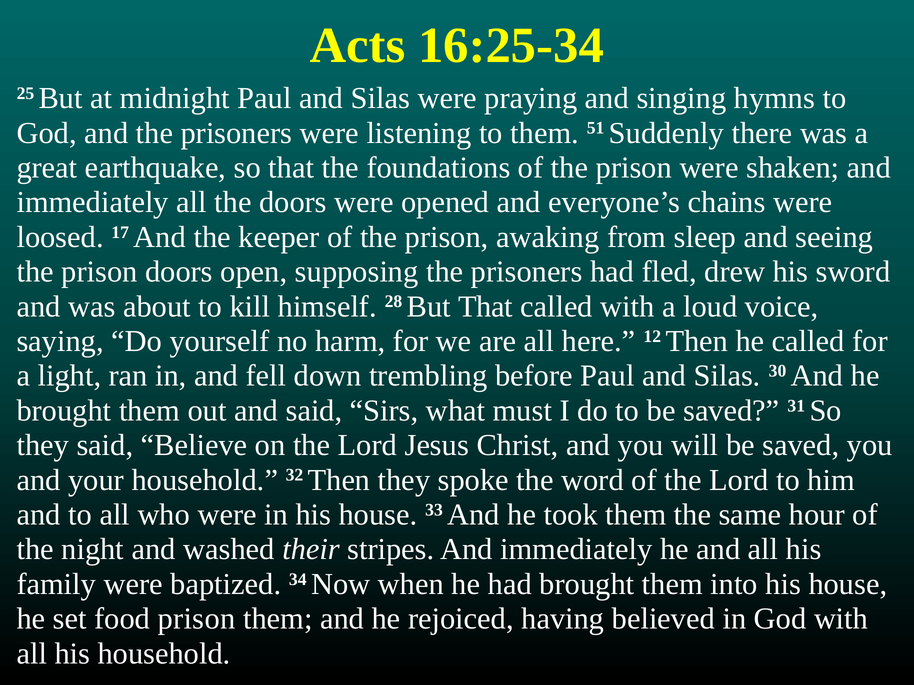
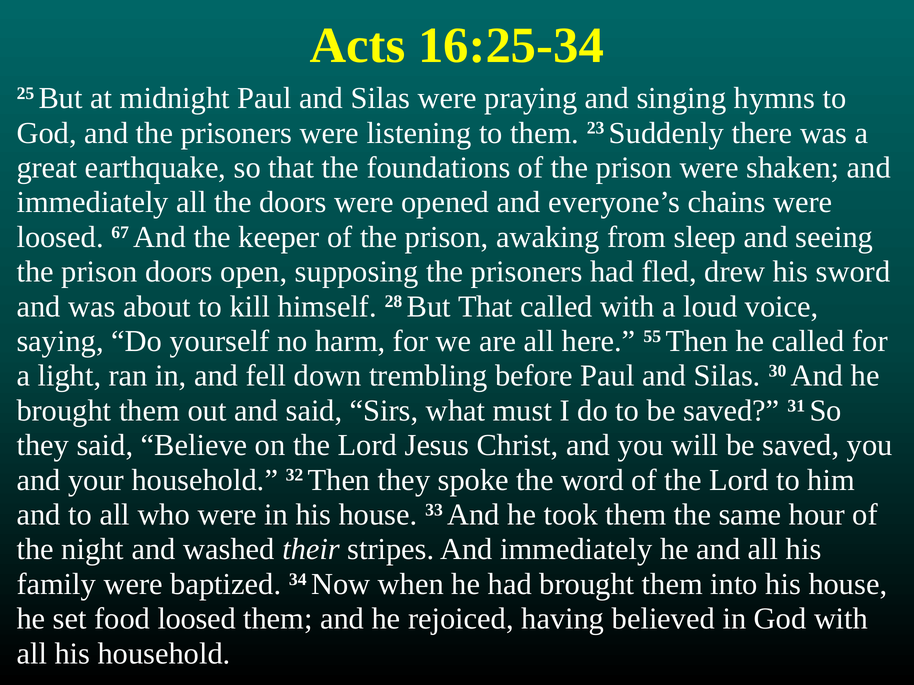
51: 51 -> 23
17: 17 -> 67
12: 12 -> 55
food prison: prison -> loosed
